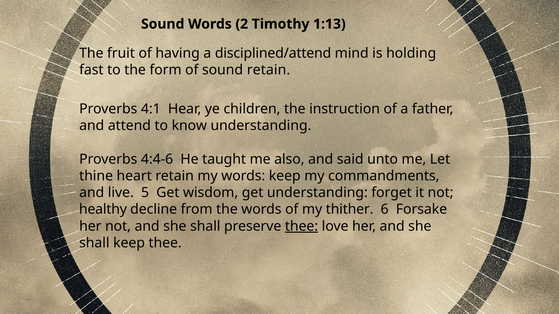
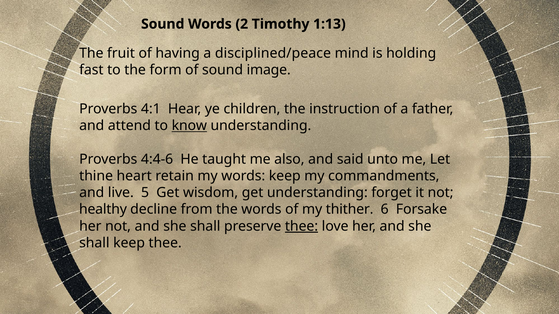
disciplined/attend: disciplined/attend -> disciplined/peace
sound retain: retain -> image
know underline: none -> present
